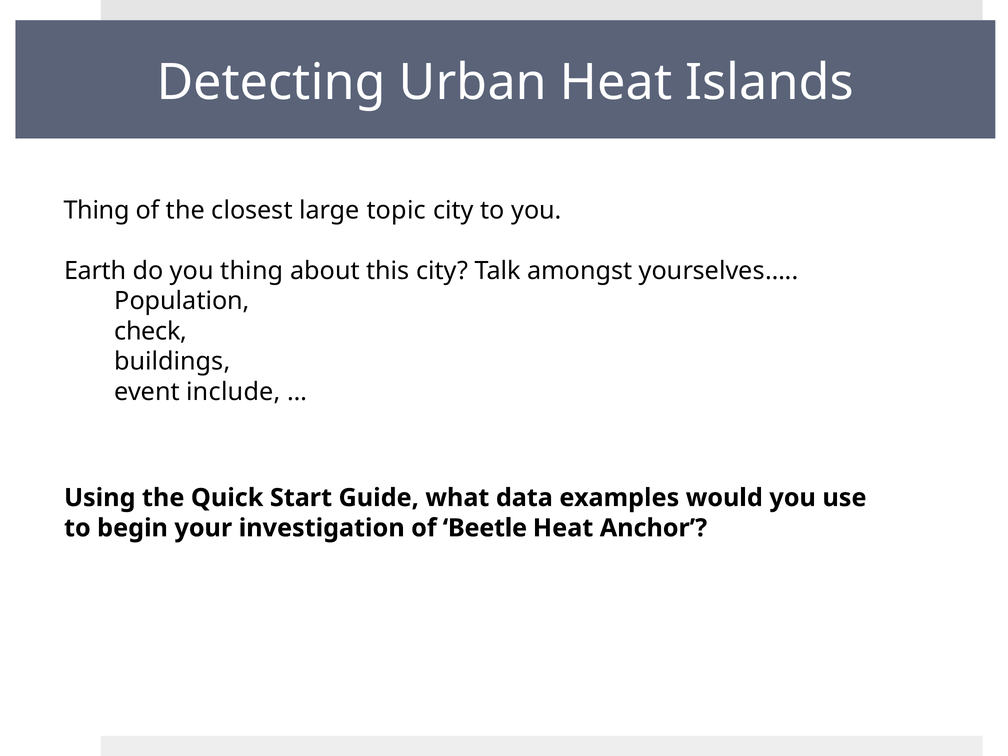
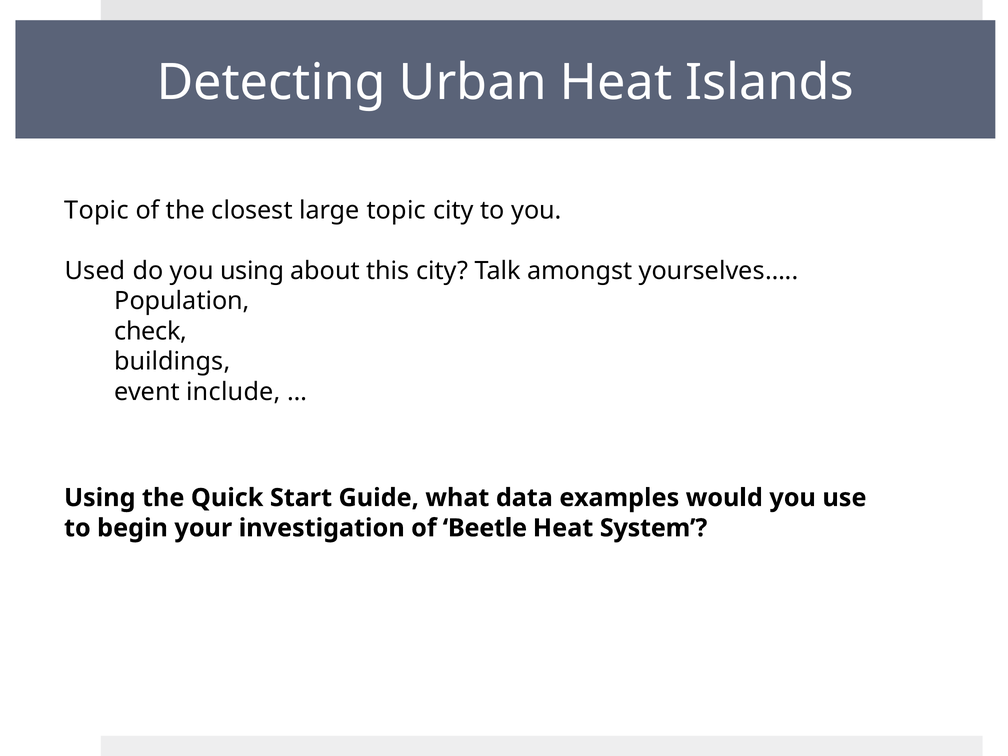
Thing at (97, 210): Thing -> Topic
Earth: Earth -> Used
you thing: thing -> using
Anchor: Anchor -> System
